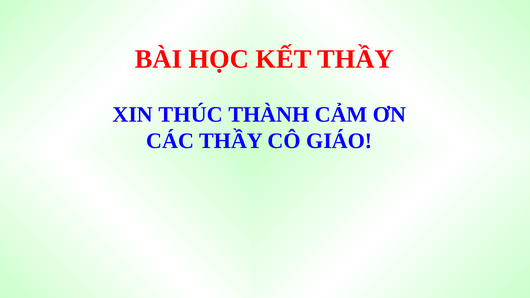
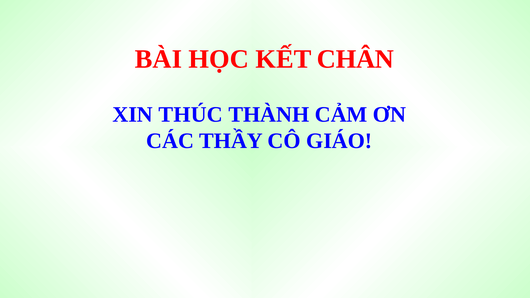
KẾT THẦY: THẦY -> CHÂN
